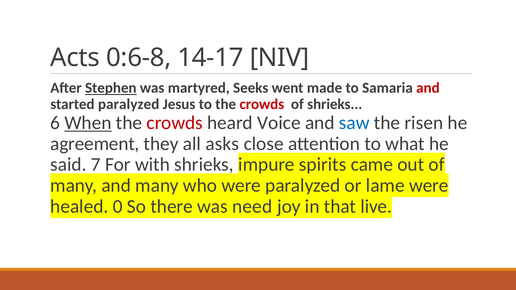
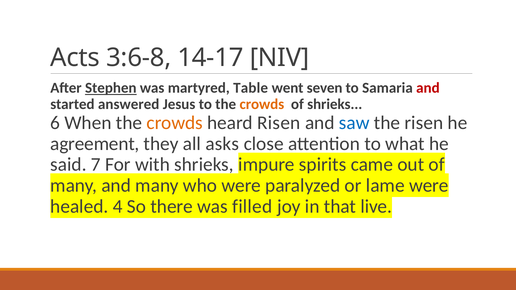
0:6-8: 0:6-8 -> 3:6-8
Seeks: Seeks -> Table
made: made -> seven
started paralyzed: paralyzed -> answered
crowds at (262, 104) colour: red -> orange
When underline: present -> none
crowds at (175, 123) colour: red -> orange
heard Voice: Voice -> Risen
0: 0 -> 4
need: need -> filled
